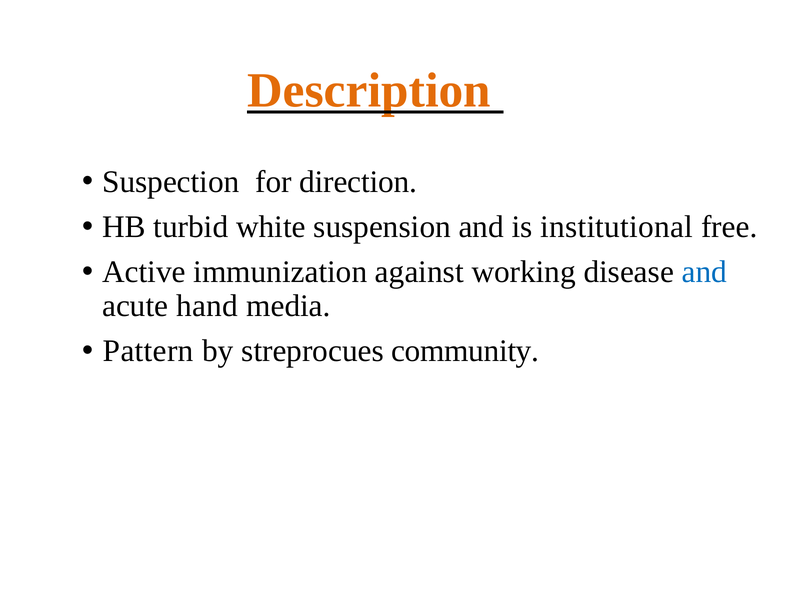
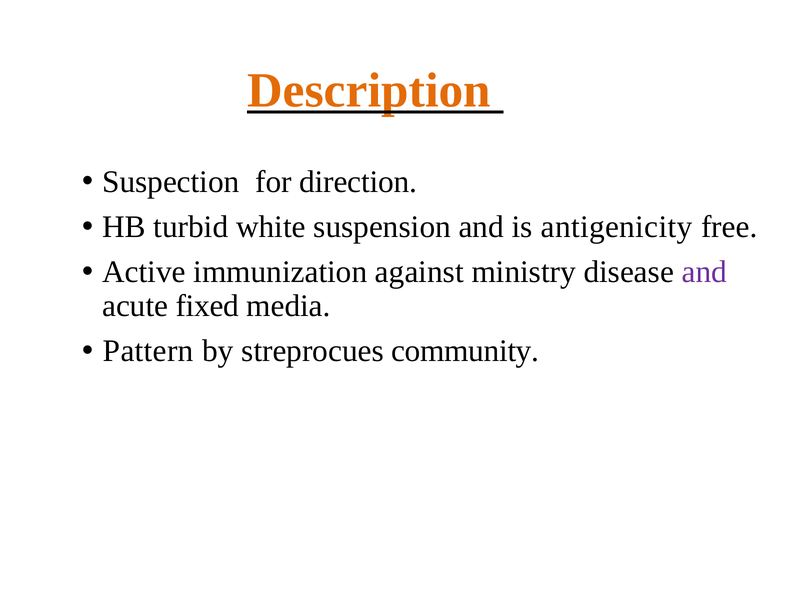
institutional: institutional -> antigenicity
working: working -> ministry
and at (704, 272) colour: blue -> purple
hand: hand -> fixed
